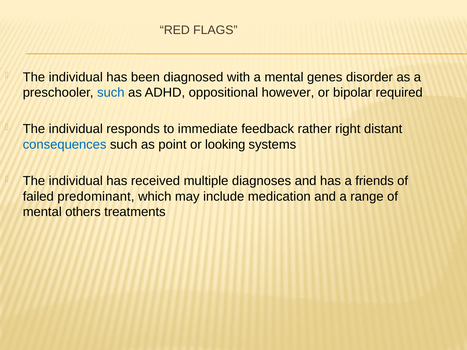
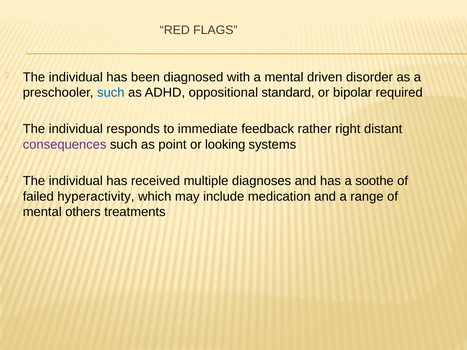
genes: genes -> driven
however: however -> standard
consequences colour: blue -> purple
friends: friends -> soothe
predominant: predominant -> hyperactivity
